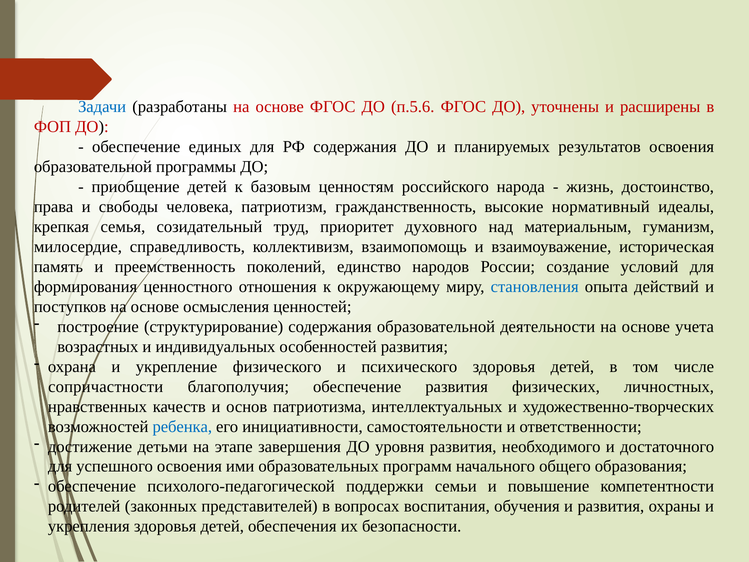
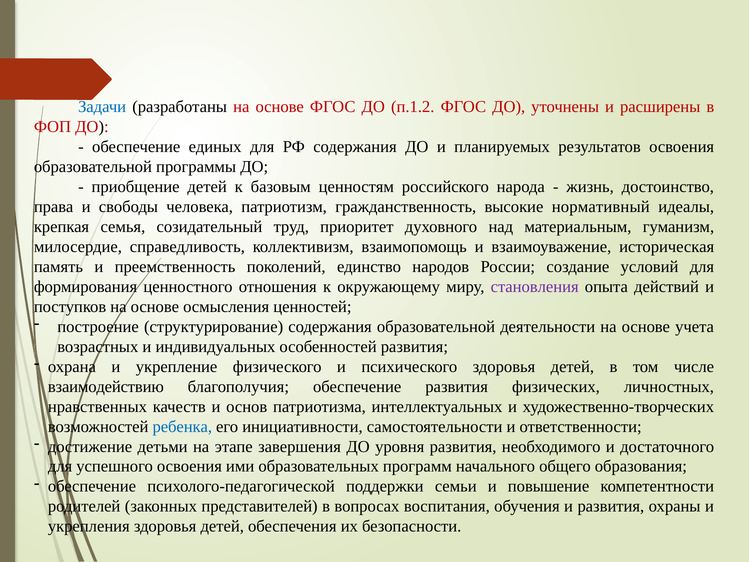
п.5.6: п.5.6 -> п.1.2
становления colour: blue -> purple
сопричастности: сопричастности -> взаимодействию
